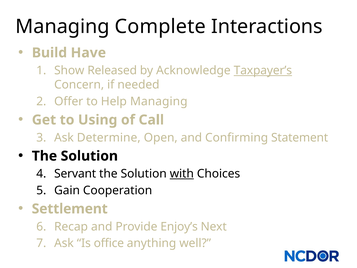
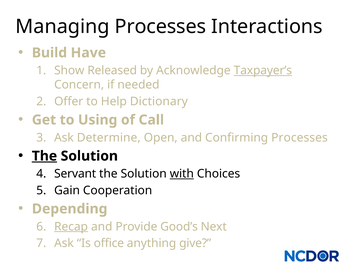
Managing Complete: Complete -> Processes
Help Managing: Managing -> Dictionary
Confirming Statement: Statement -> Processes
The at (44, 156) underline: none -> present
Settlement: Settlement -> Depending
Recap underline: none -> present
Enjoy’s: Enjoy’s -> Good’s
well: well -> give
